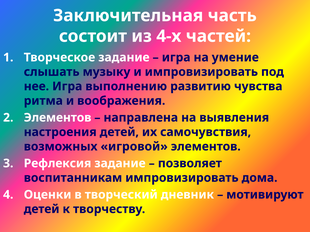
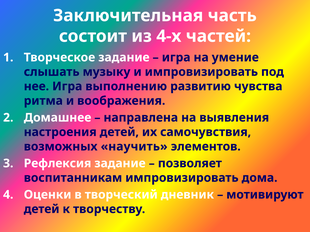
Элементов at (58, 118): Элементов -> Домашнее
игровой: игровой -> научить
